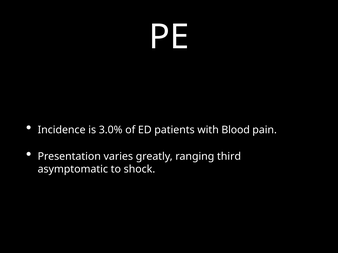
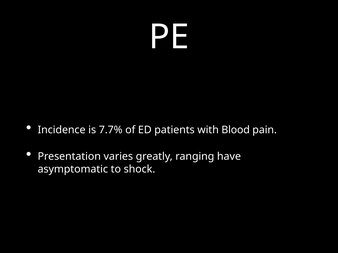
3.0%: 3.0% -> 7.7%
third: third -> have
